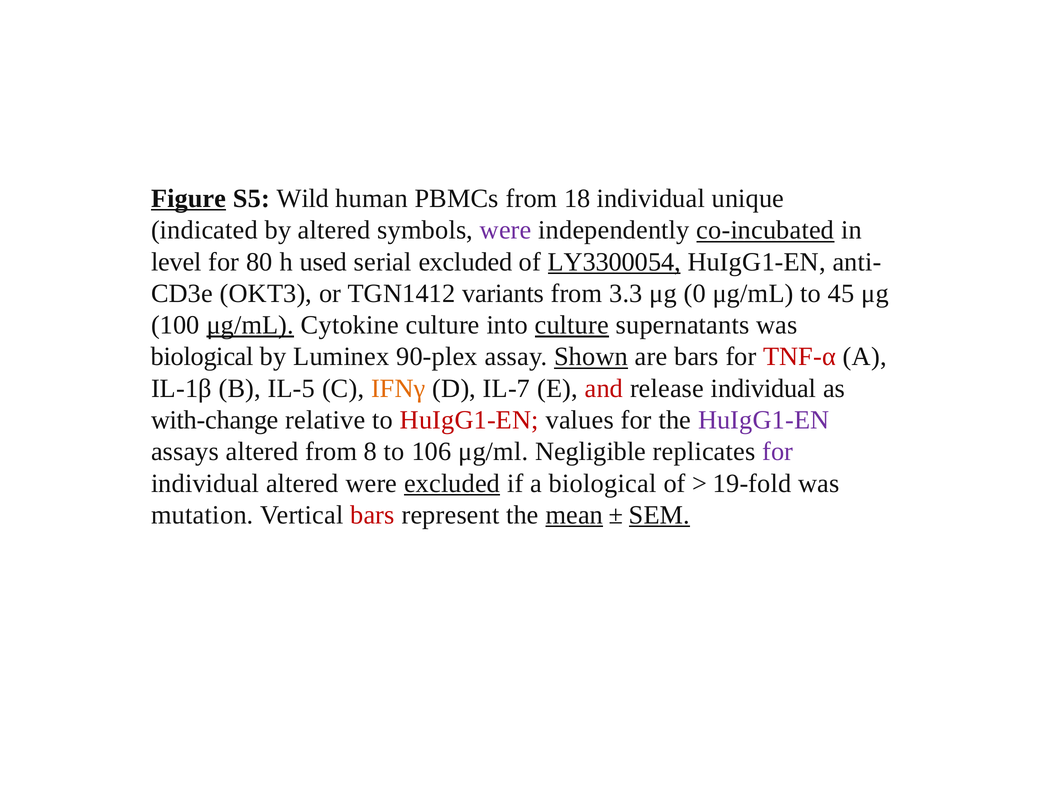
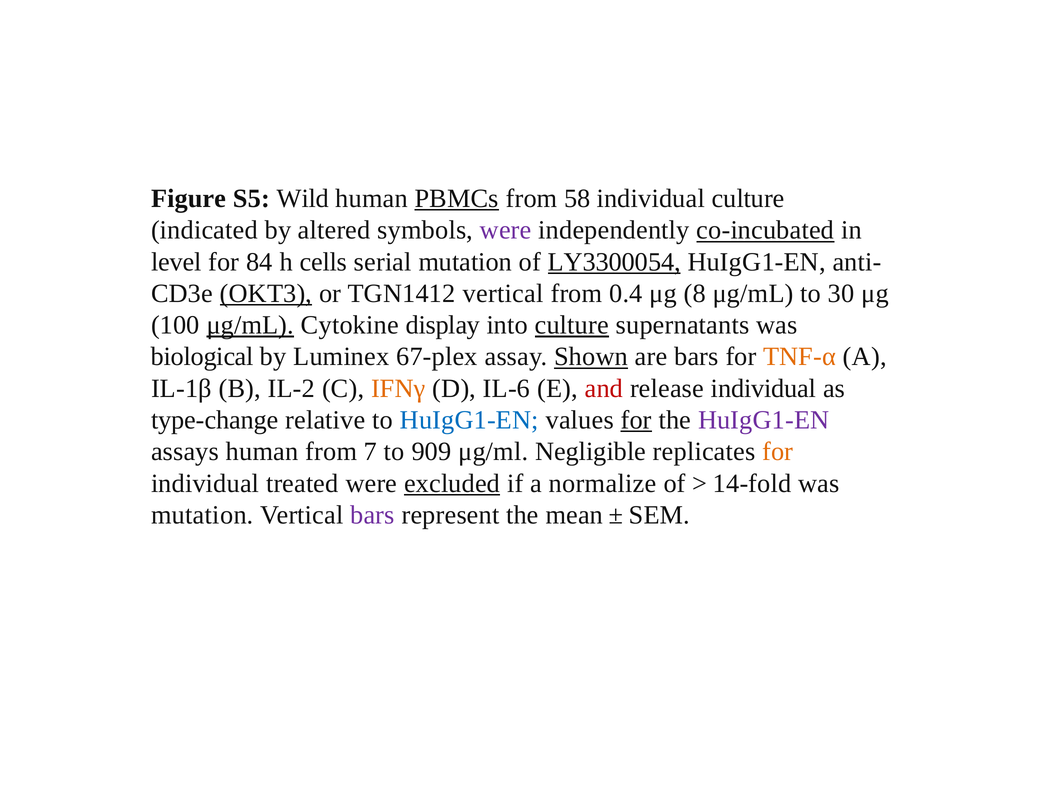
Figure underline: present -> none
PBMCs underline: none -> present
18: 18 -> 58
individual unique: unique -> culture
80: 80 -> 84
used: used -> cells
serial excluded: excluded -> mutation
OKT3 underline: none -> present
TGN1412 variants: variants -> vertical
3.3: 3.3 -> 0.4
0: 0 -> 8
45: 45 -> 30
Cytokine culture: culture -> display
90-plex: 90-plex -> 67-plex
TNF-α colour: red -> orange
IL-5: IL-5 -> IL-2
IL-7: IL-7 -> IL-6
with-change: with-change -> type-change
HuIgG1-EN at (469, 420) colour: red -> blue
for at (636, 420) underline: none -> present
assays altered: altered -> human
8: 8 -> 7
106: 106 -> 909
for at (778, 452) colour: purple -> orange
individual altered: altered -> treated
a biological: biological -> normalize
19-fold: 19-fold -> 14-fold
bars at (372, 515) colour: red -> purple
mean underline: present -> none
SEM underline: present -> none
